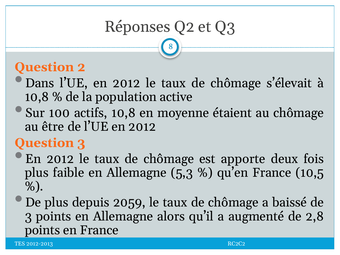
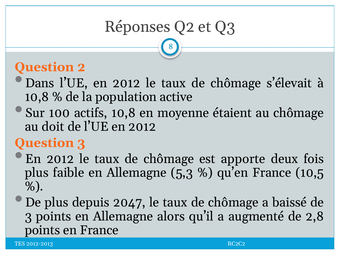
être: être -> doit
2059: 2059 -> 2047
